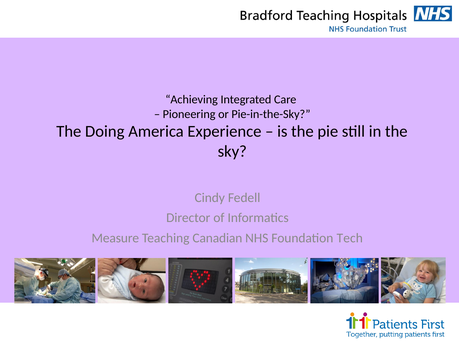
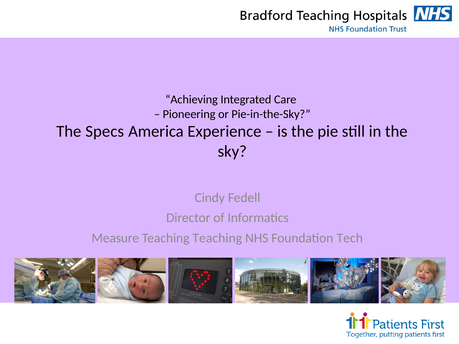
Doing: Doing -> Specs
Teaching Canadian: Canadian -> Teaching
